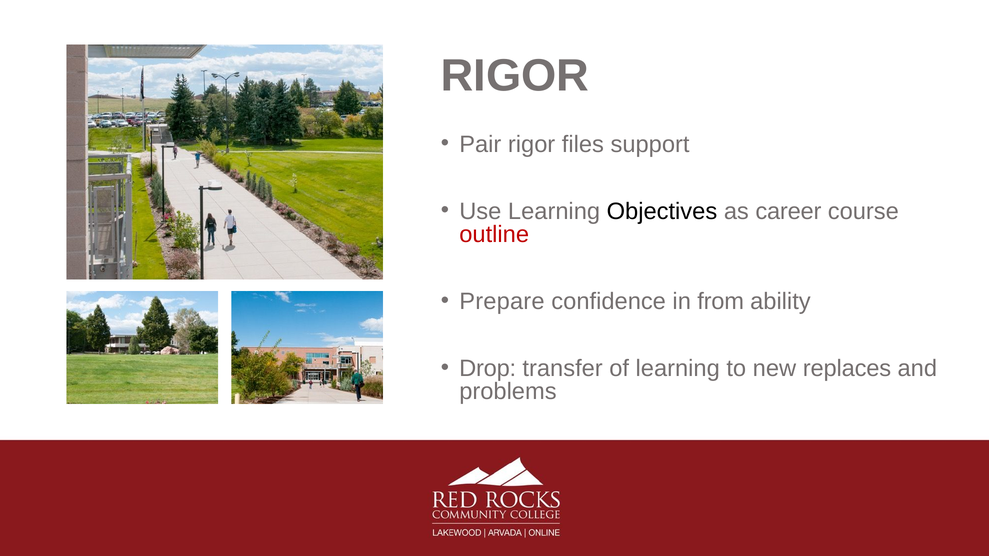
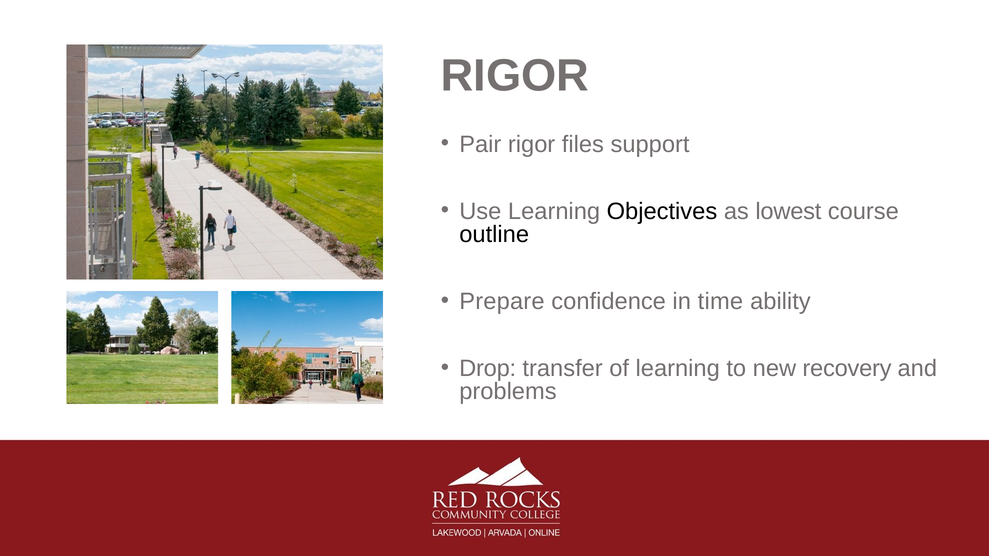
career: career -> lowest
outline colour: red -> black
from: from -> time
replaces: replaces -> recovery
